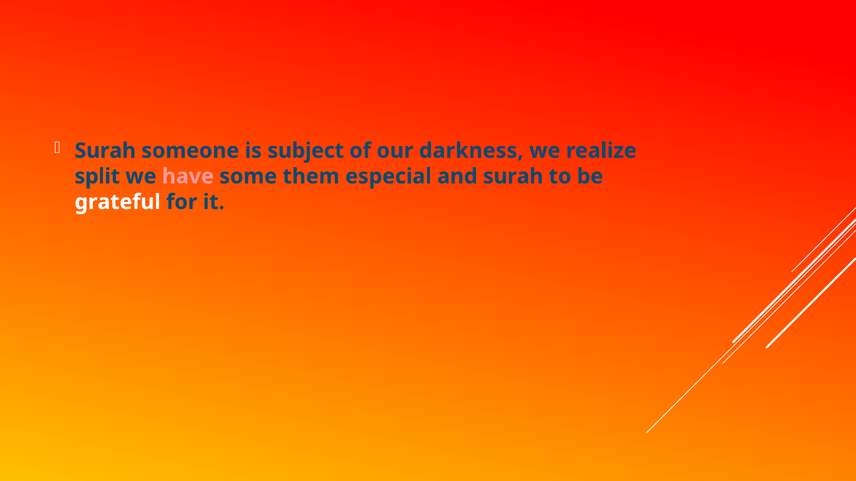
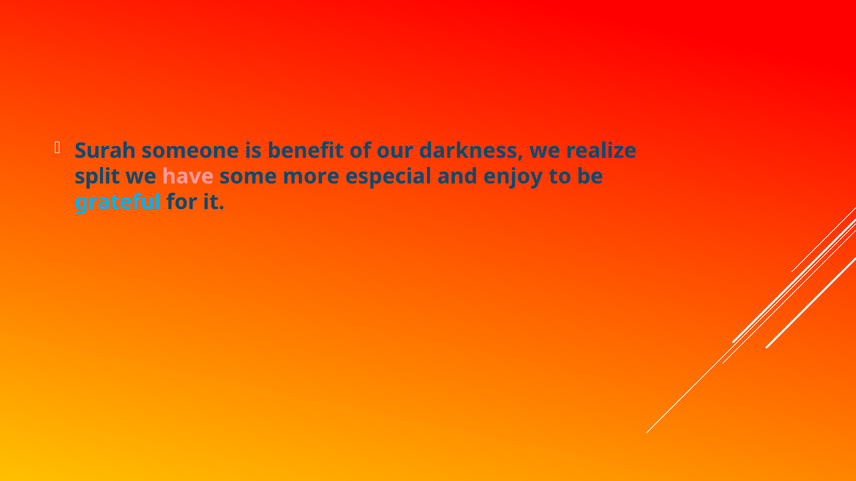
subject: subject -> benefit
them: them -> more
and surah: surah -> enjoy
grateful colour: white -> light blue
